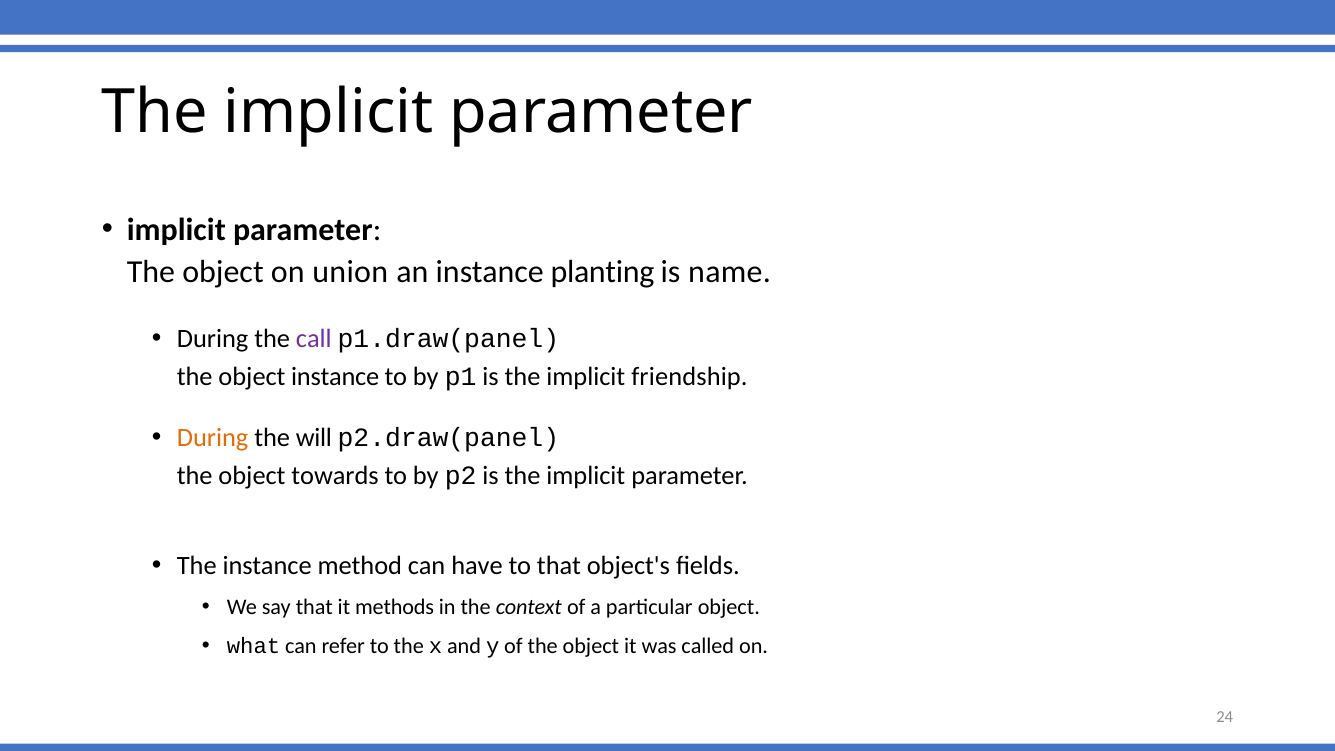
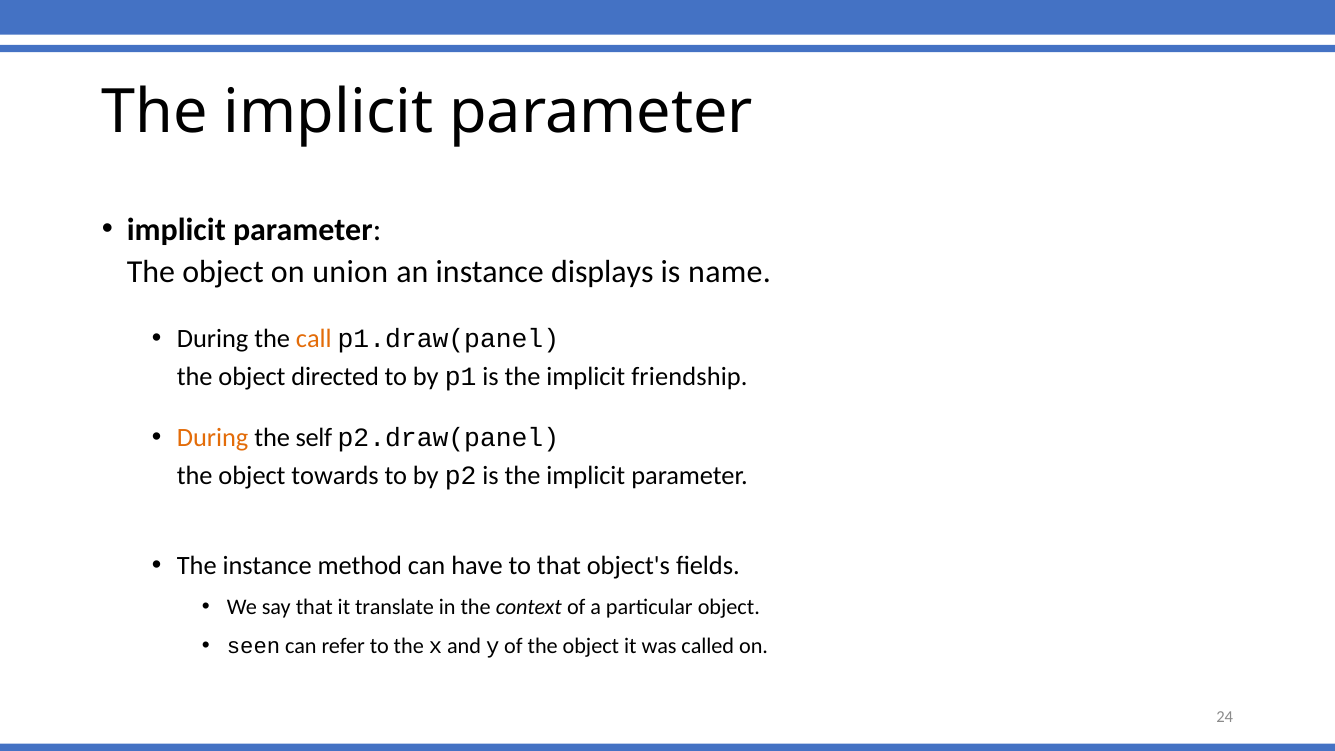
planting: planting -> displays
call colour: purple -> orange
object instance: instance -> directed
will: will -> self
methods: methods -> translate
what: what -> seen
